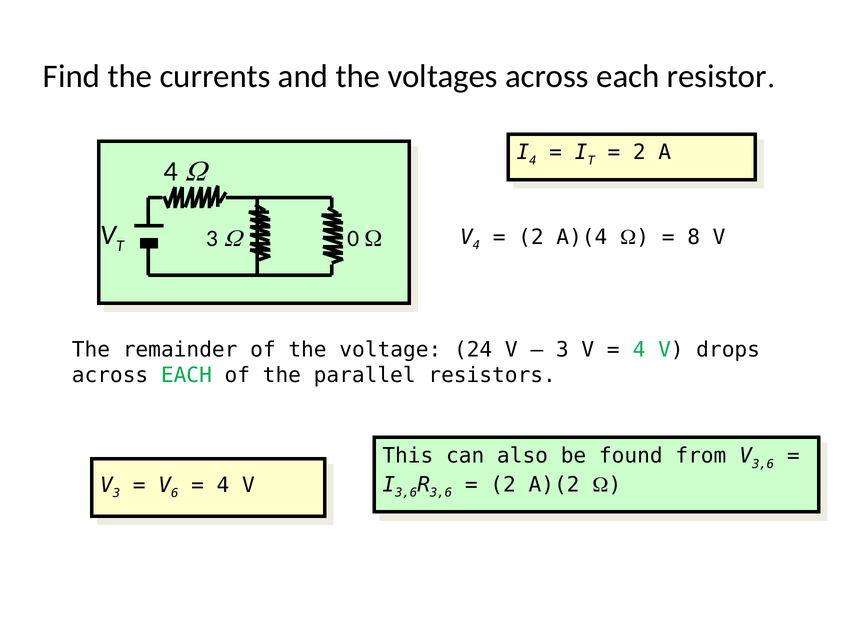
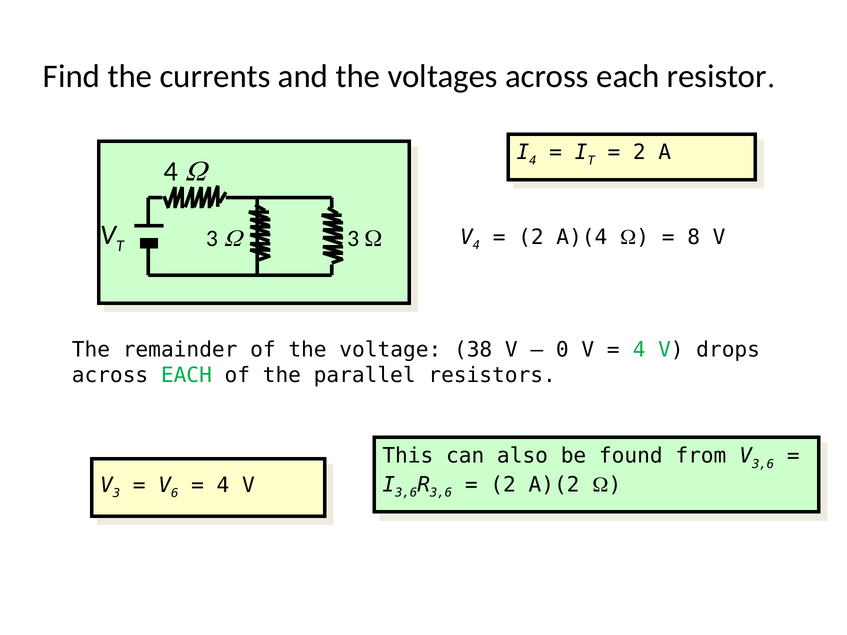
W 0: 0 -> 3
24: 24 -> 38
3 at (562, 350): 3 -> 0
